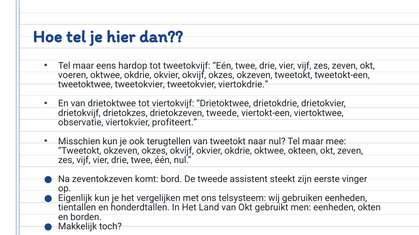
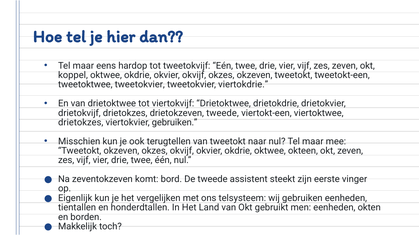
voeren: voeren -> koppel
observatie at (81, 123): observatie -> drietokzes
viertokvier profiteert: profiteert -> gebruiken
